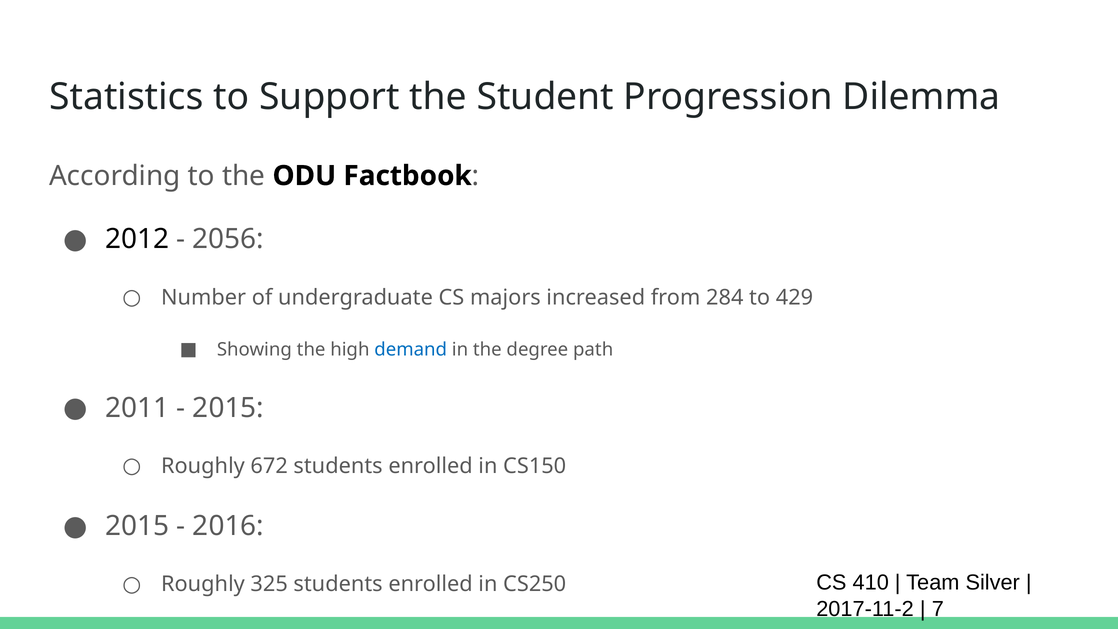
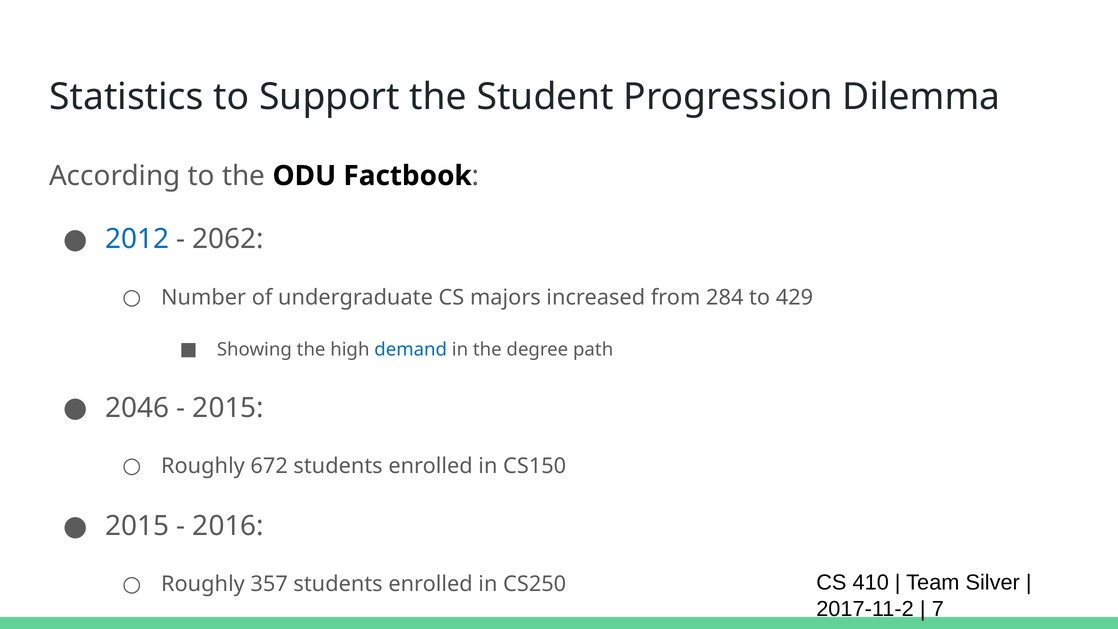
2012 colour: black -> blue
2056: 2056 -> 2062
2011: 2011 -> 2046
325: 325 -> 357
